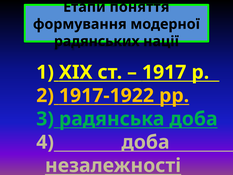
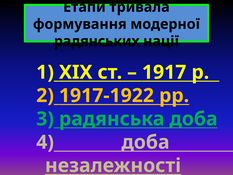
поняття: поняття -> тривала
